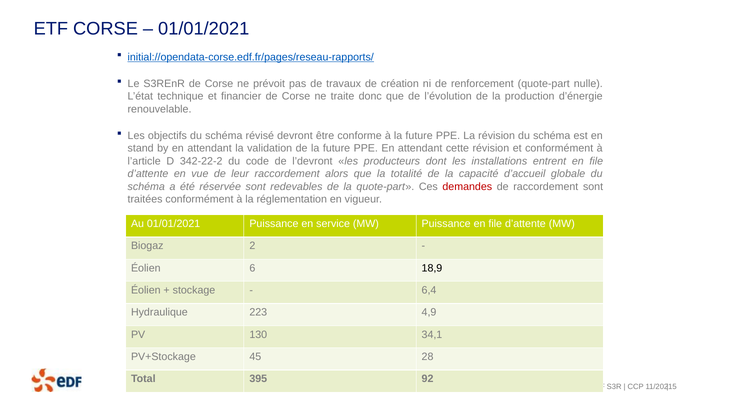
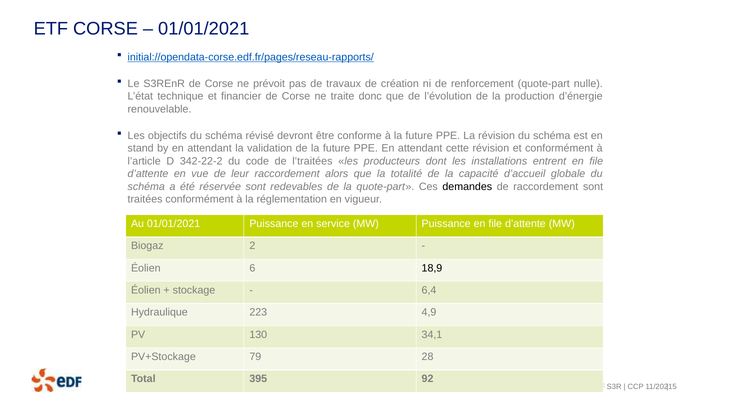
l’devront: l’devront -> l’traitées
demandes colour: red -> black
45: 45 -> 79
